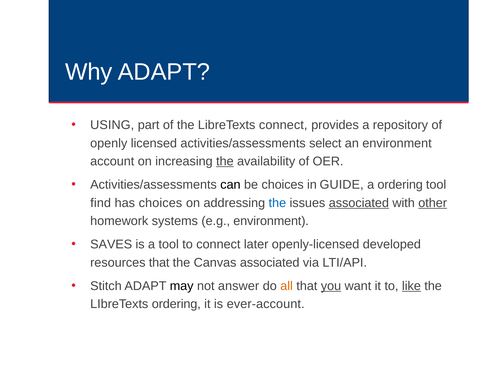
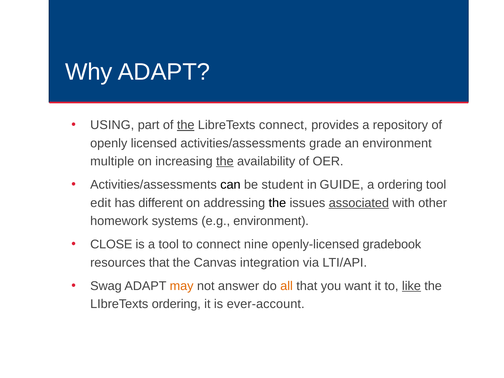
the at (186, 125) underline: none -> present
select: select -> grade
account: account -> multiple
be choices: choices -> student
find: find -> edit
has choices: choices -> different
the at (277, 203) colour: blue -> black
other underline: present -> none
SAVES: SAVES -> CLOSE
later: later -> nine
developed: developed -> gradebook
Canvas associated: associated -> integration
Stitch: Stitch -> Swag
may colour: black -> orange
you underline: present -> none
